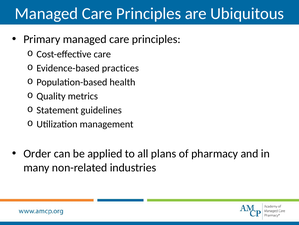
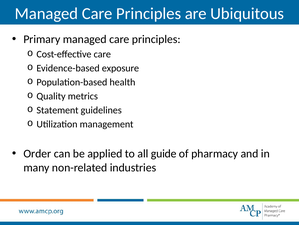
practices: practices -> exposure
plans: plans -> guide
